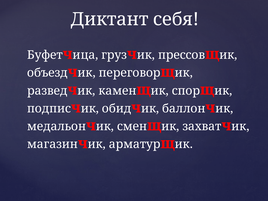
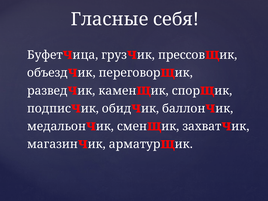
Диктант: Диктант -> Гласные
